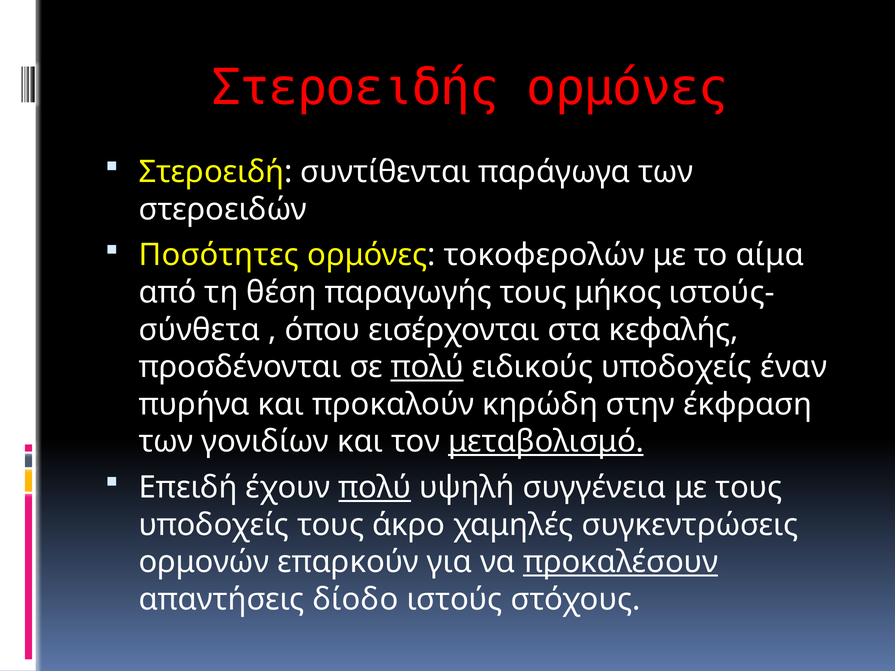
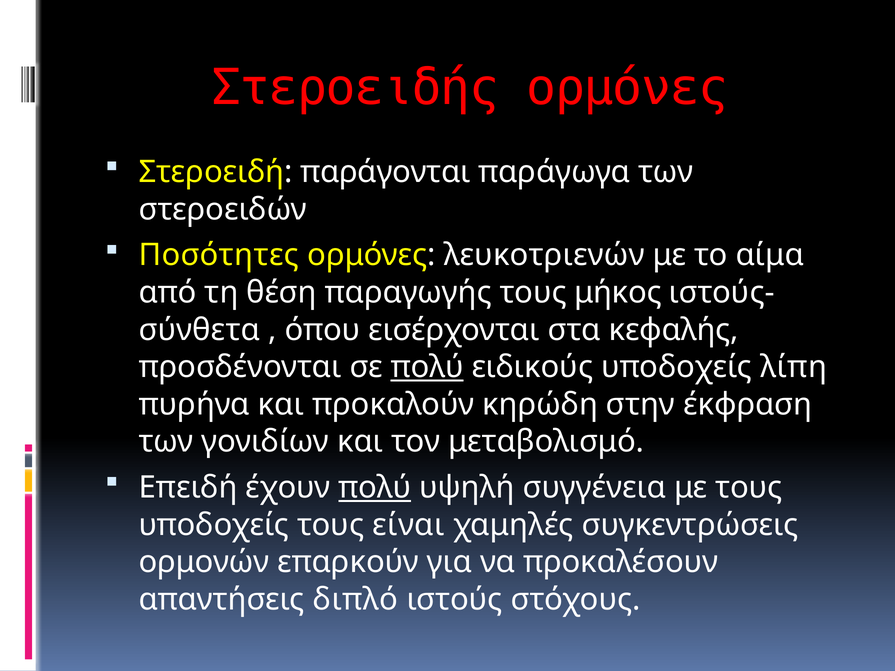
συντίθενται: συντίθενται -> παράγονται
τοκοφερολών: τοκοφερολών -> λευκοτριενών
έναν: έναν -> λίπη
μεταβολισμό underline: present -> none
άκρο: άκρο -> είναι
προκαλέσουν underline: present -> none
δίοδο: δίοδο -> διπλό
